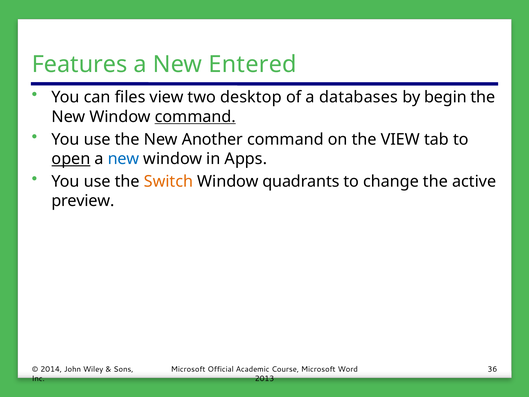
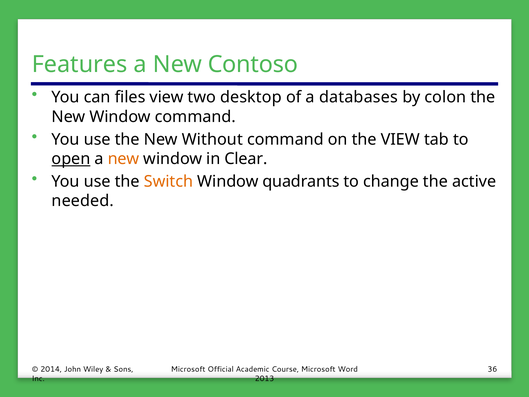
Entered: Entered -> Contoso
begin: begin -> colon
command at (195, 117) underline: present -> none
Another: Another -> Without
new at (123, 159) colour: blue -> orange
Apps: Apps -> Clear
preview: preview -> needed
